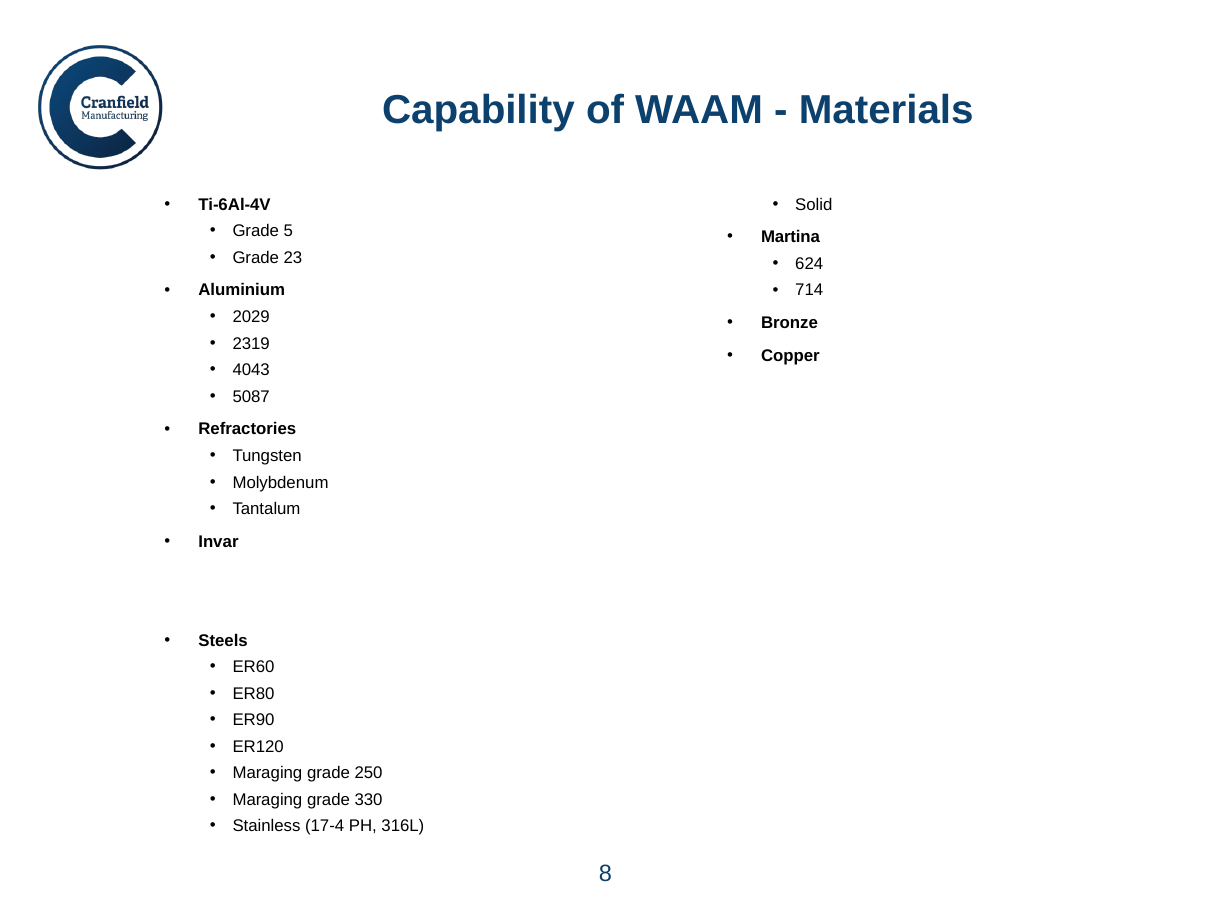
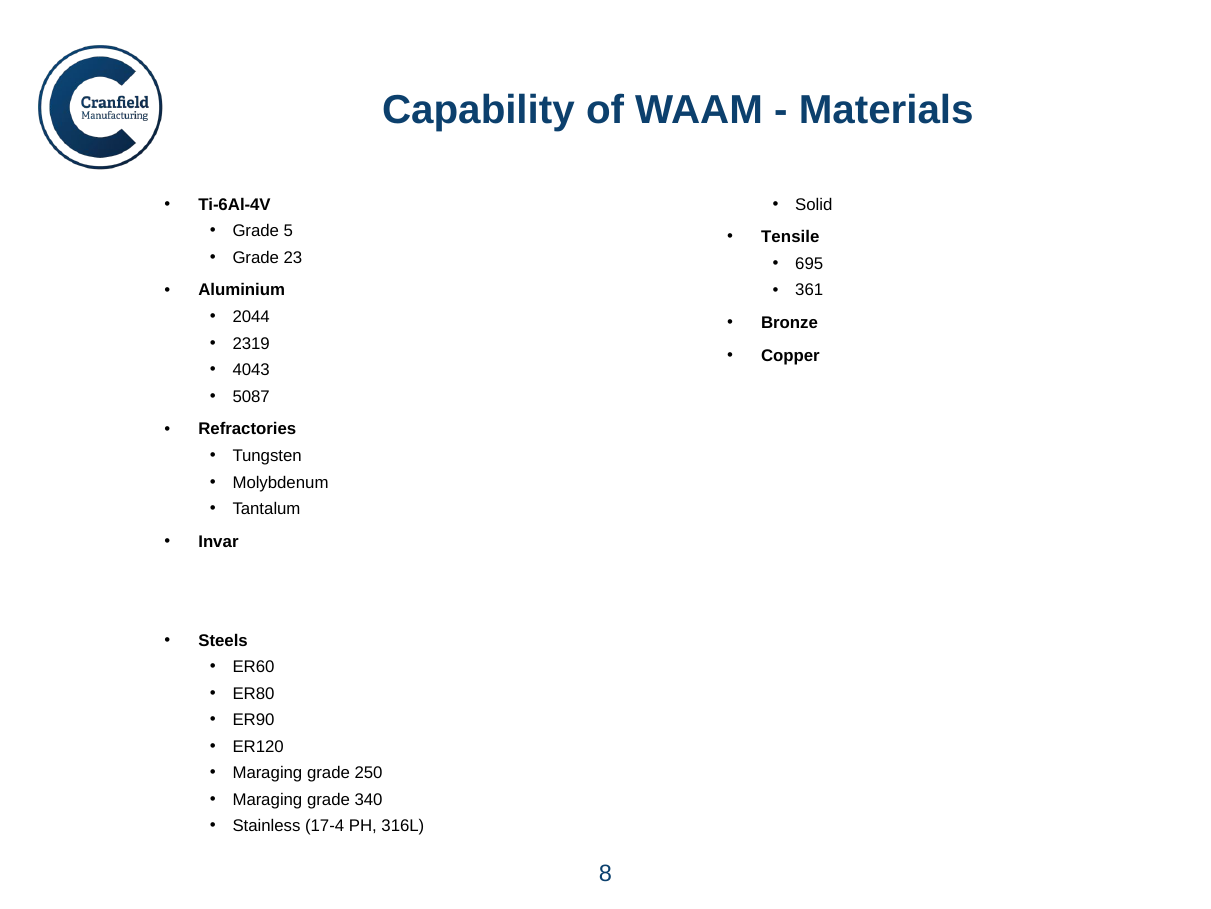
Martina: Martina -> Tensile
624: 624 -> 695
714: 714 -> 361
2029: 2029 -> 2044
330: 330 -> 340
